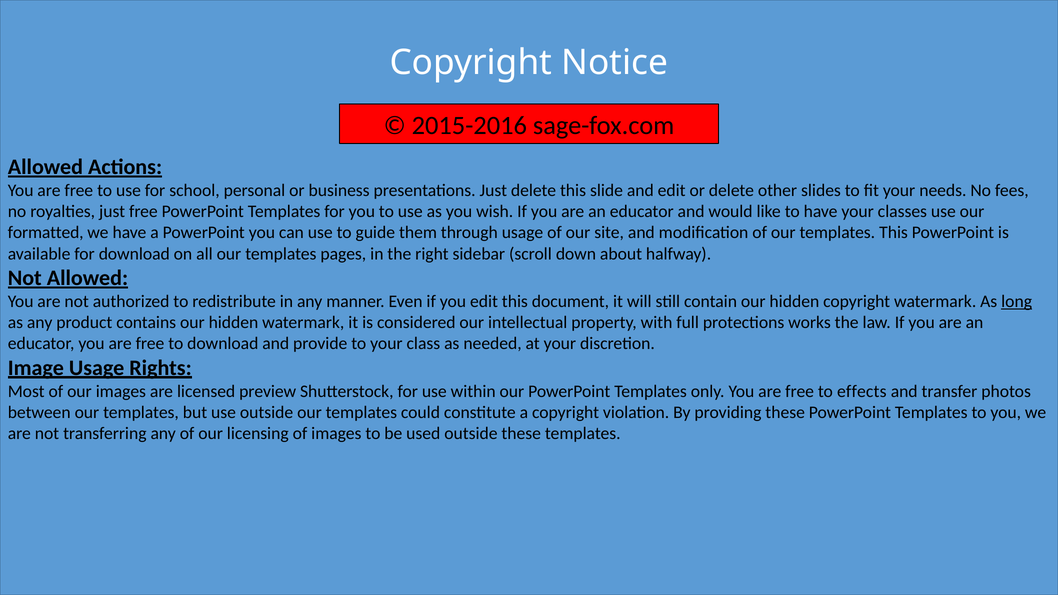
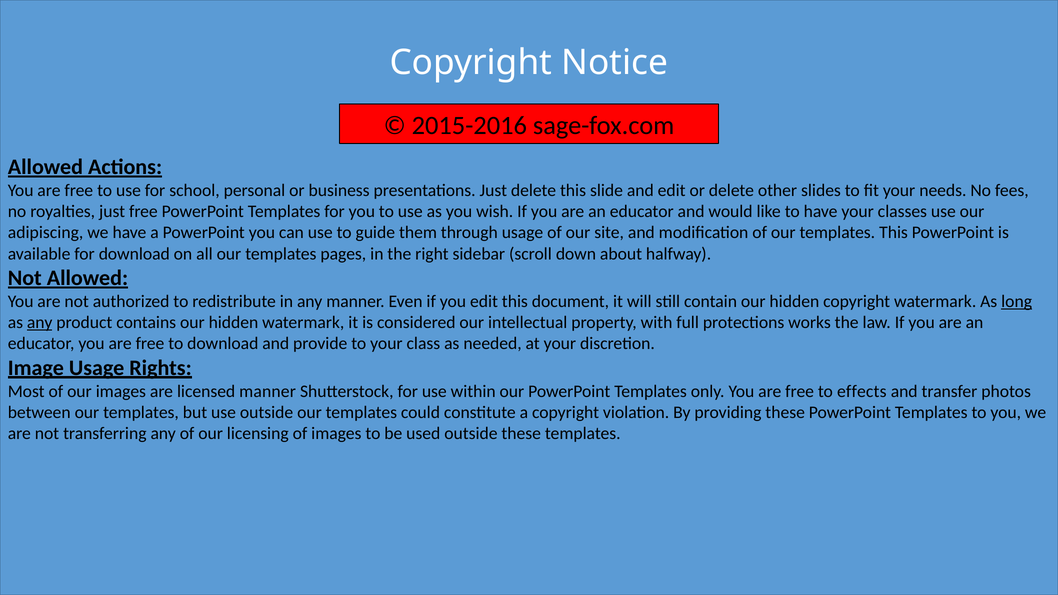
formatted: formatted -> adipiscing
any at (40, 323) underline: none -> present
licensed preview: preview -> manner
